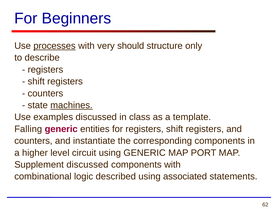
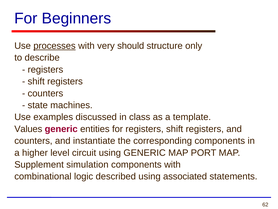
machines underline: present -> none
Falling: Falling -> Values
Supplement discussed: discussed -> simulation
